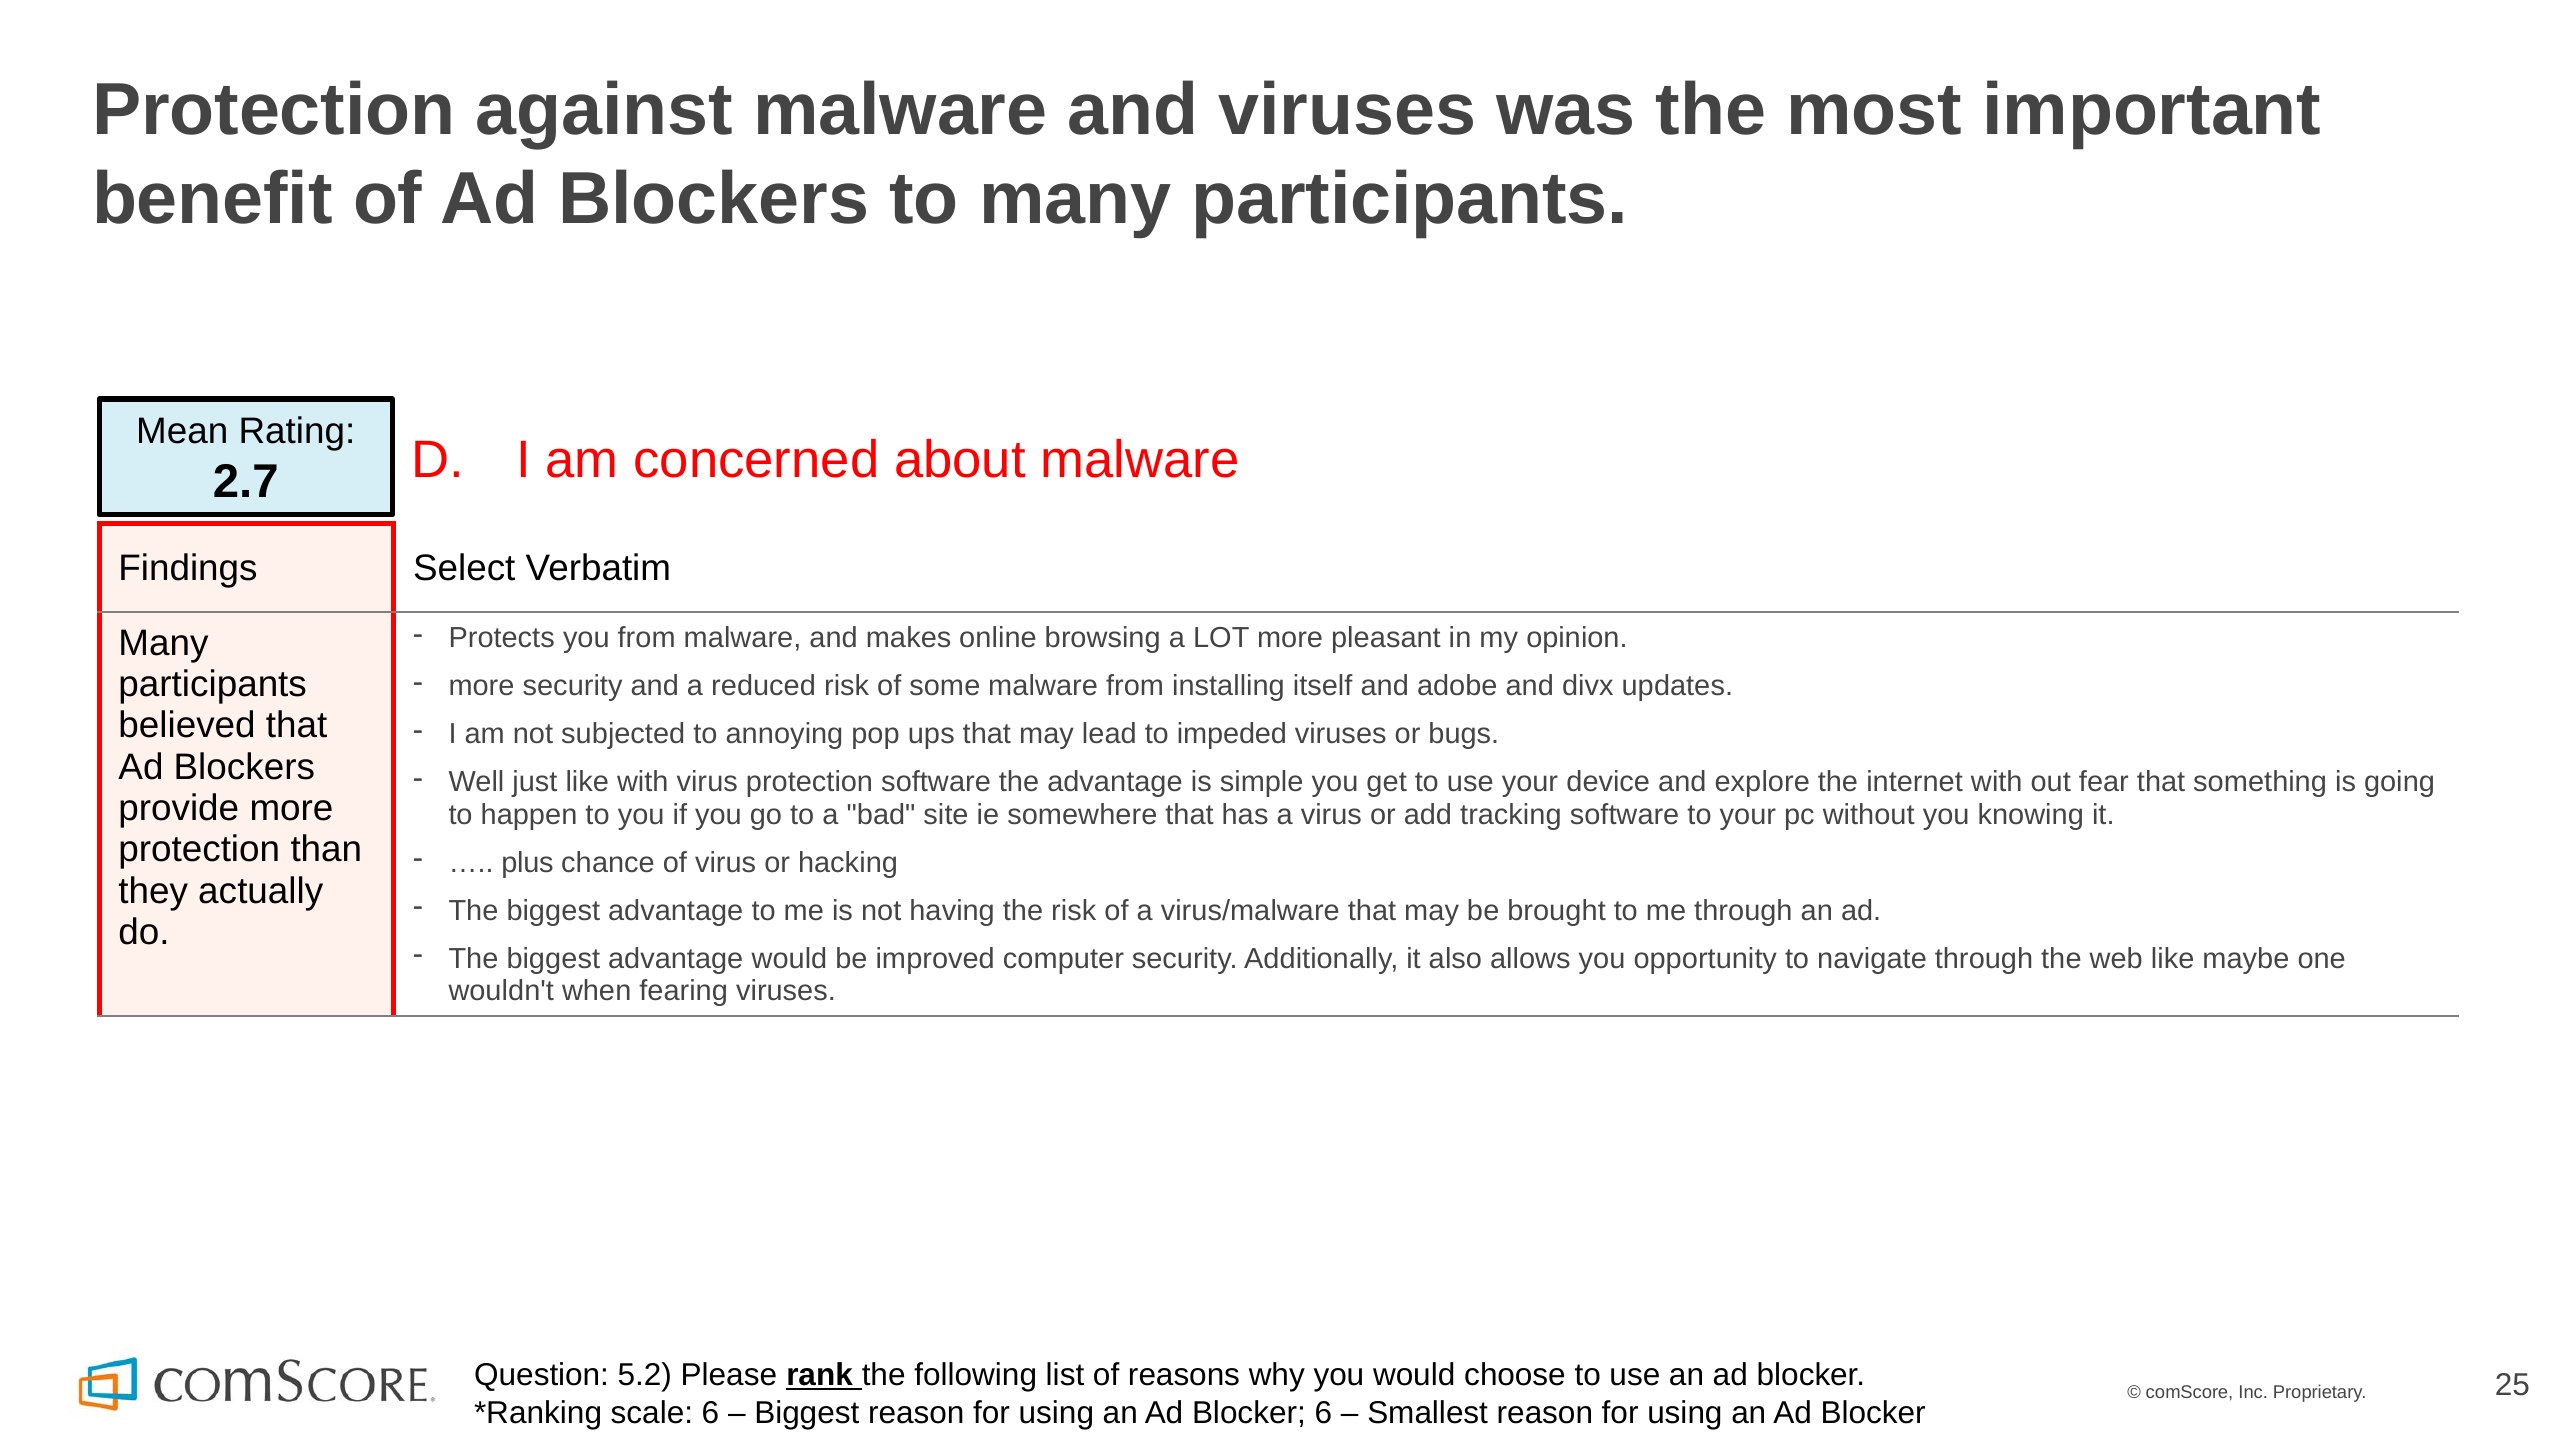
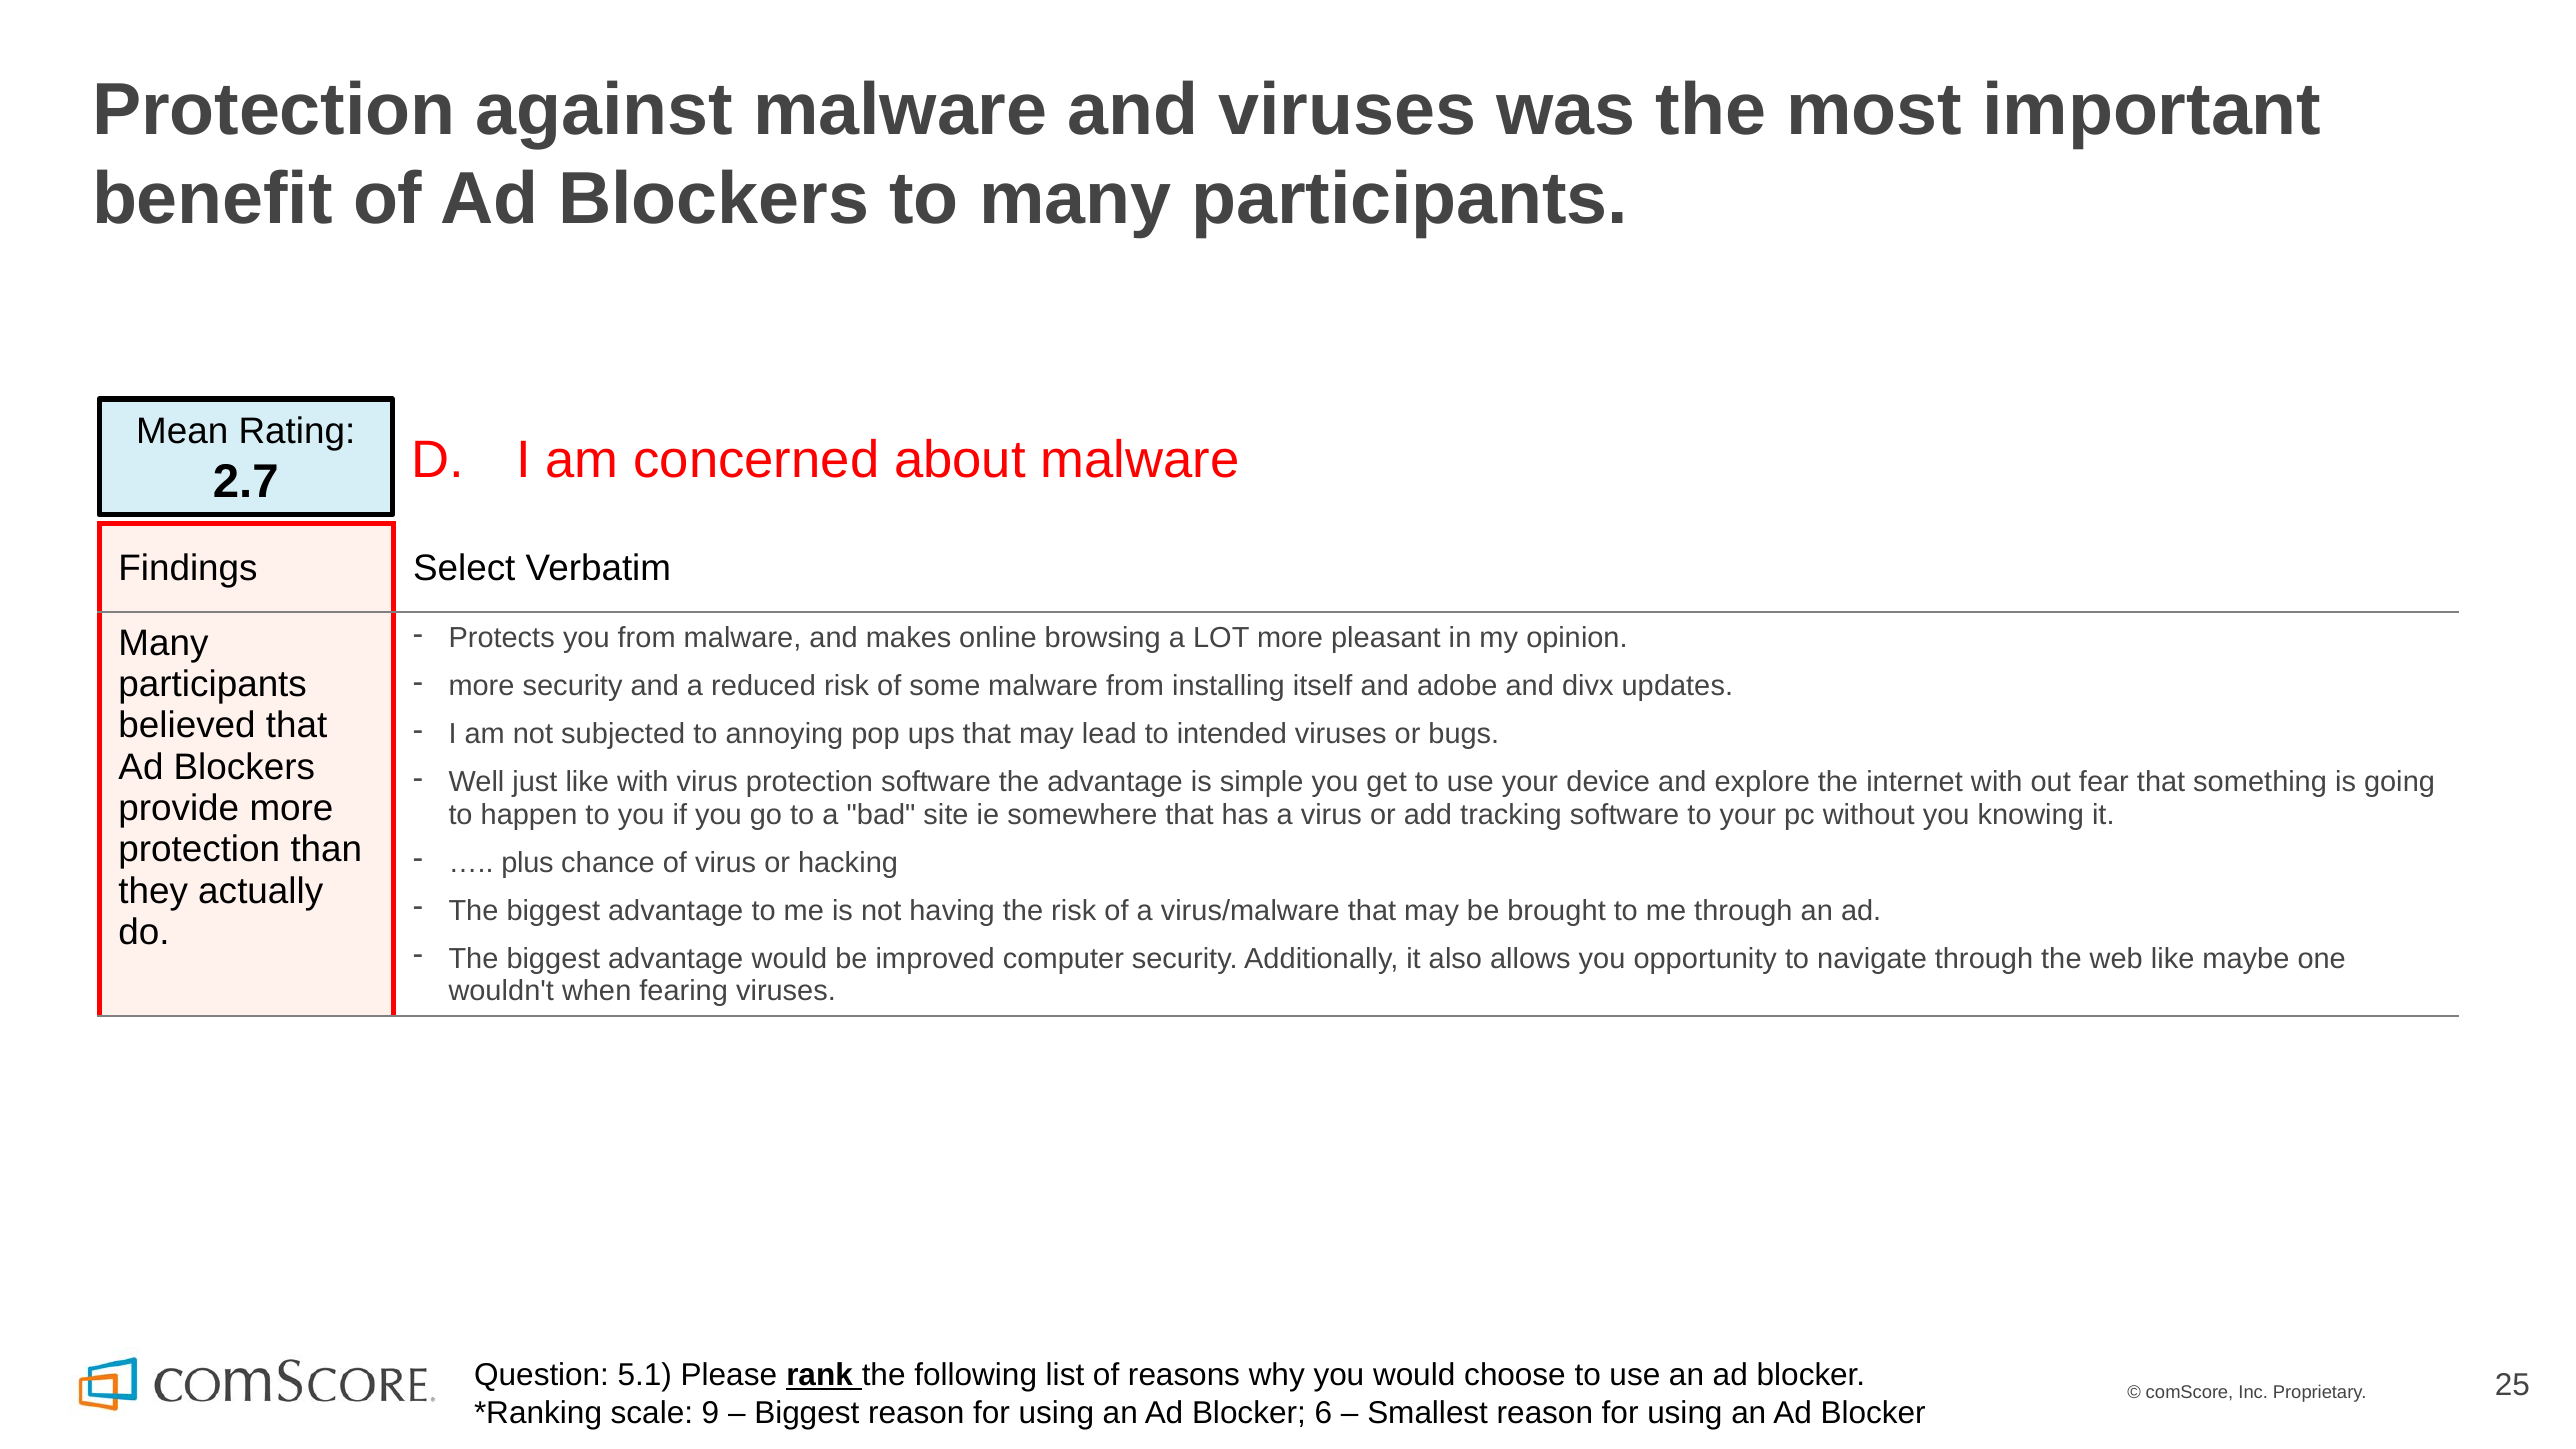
impeded: impeded -> intended
5.2: 5.2 -> 5.1
scale 6: 6 -> 9
